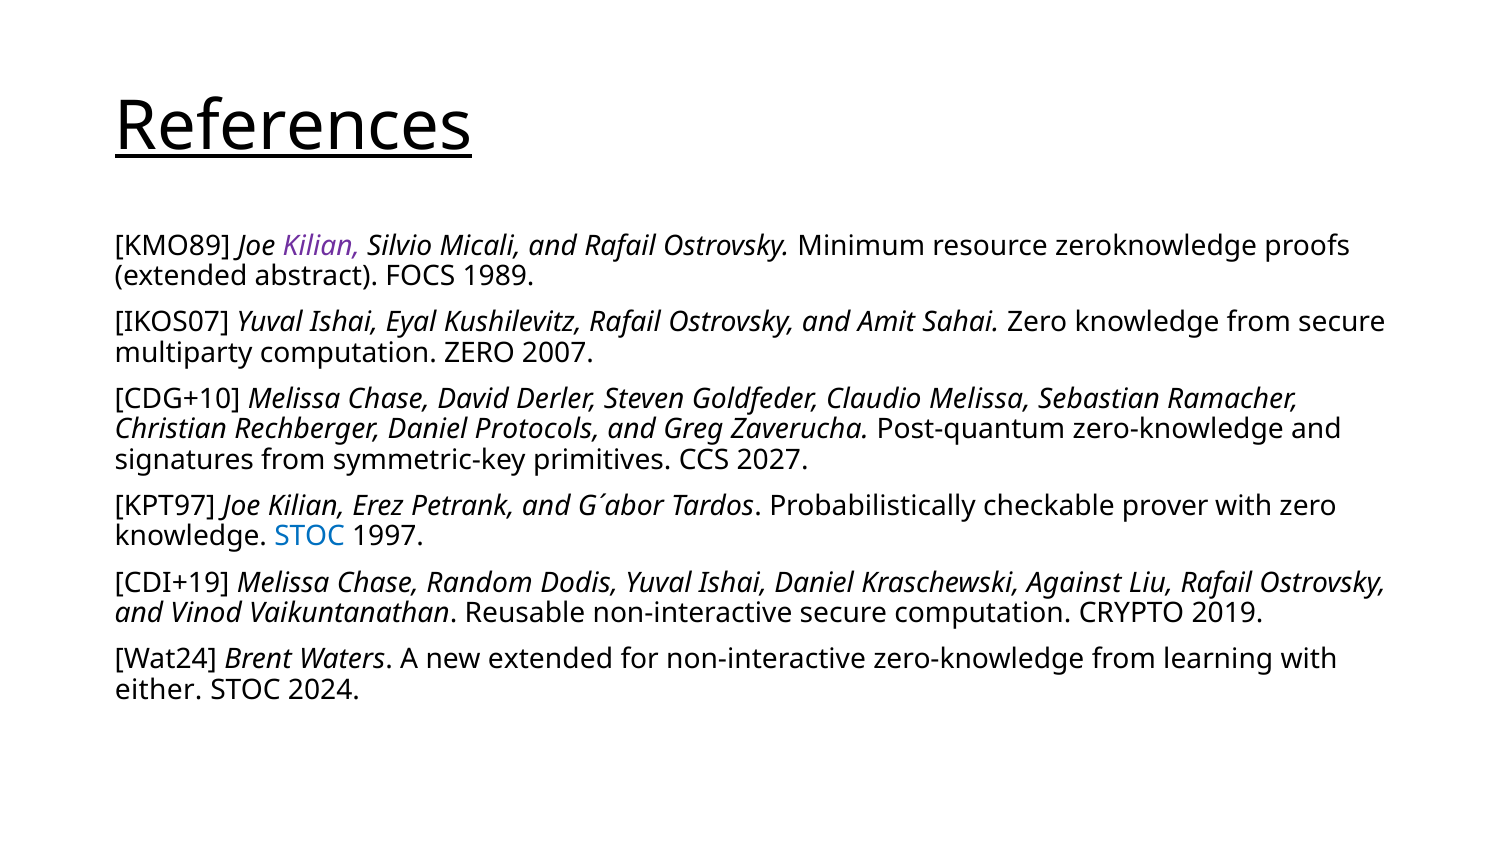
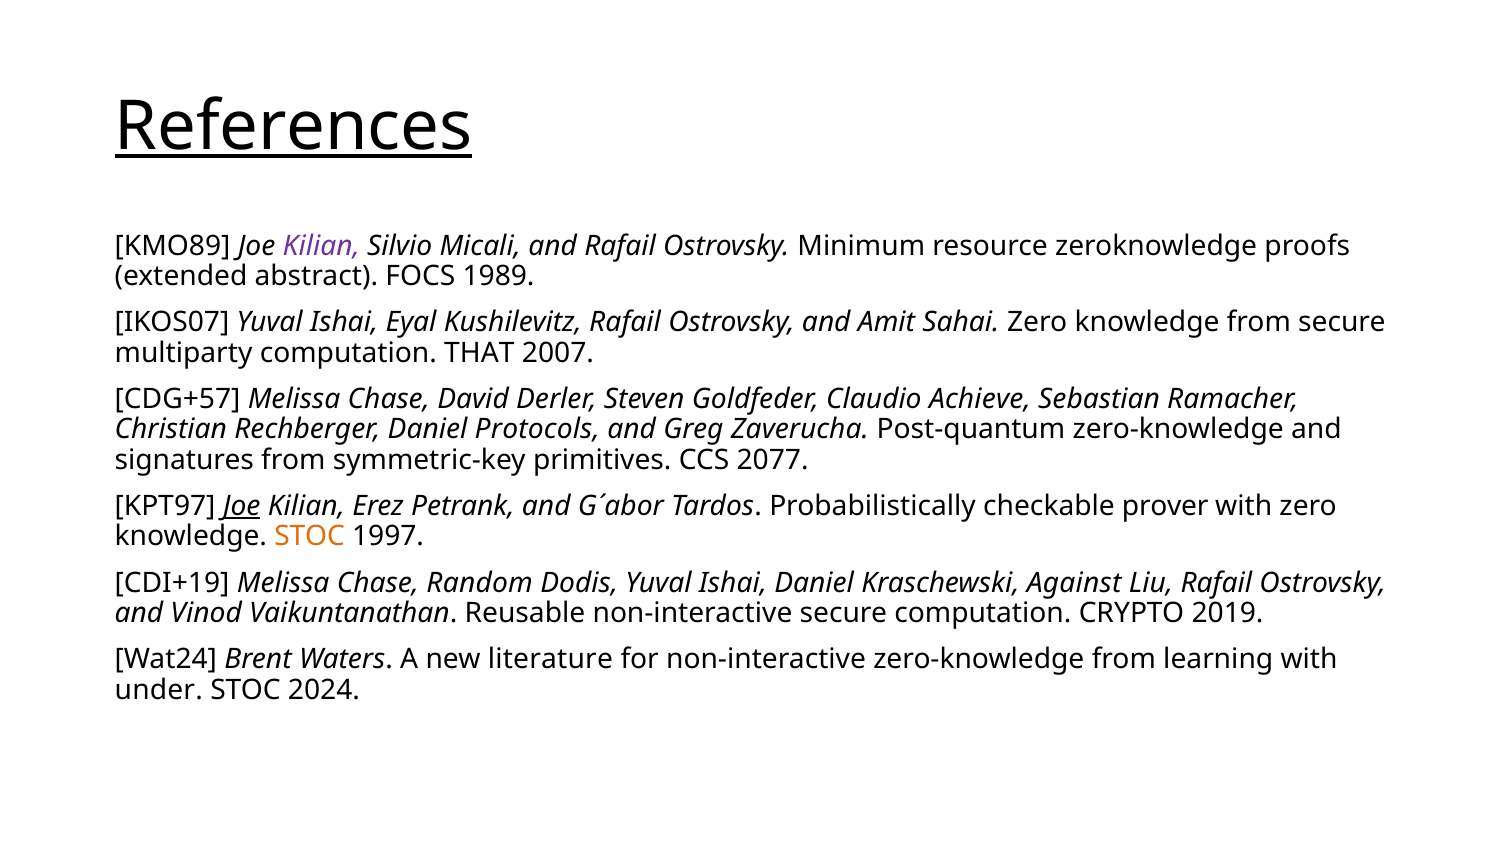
computation ZERO: ZERO -> THAT
CDG+10: CDG+10 -> CDG+57
Claudio Melissa: Melissa -> Achieve
2027: 2027 -> 2077
Joe at (242, 506) underline: none -> present
STOC at (310, 537) colour: blue -> orange
new extended: extended -> literature
either: either -> under
